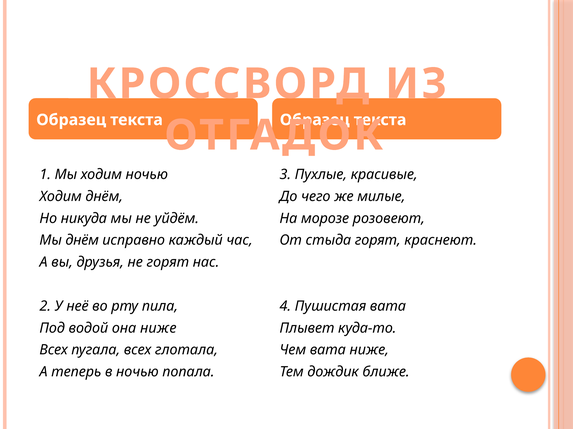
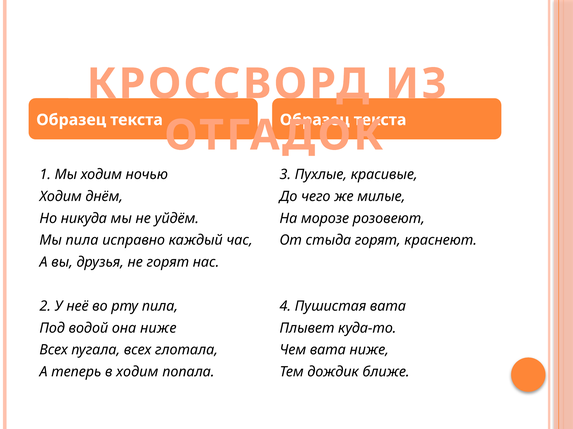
Мы днём: днём -> пила
в ночью: ночью -> ходим
